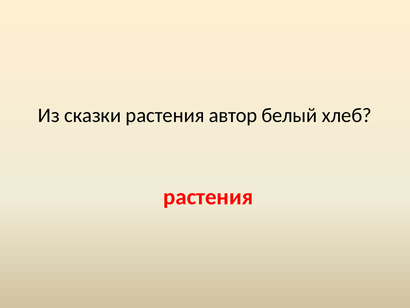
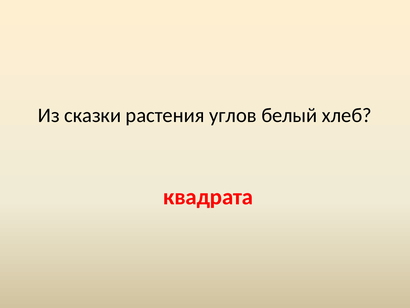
автор: автор -> углов
растения at (208, 197): растения -> квадрата
